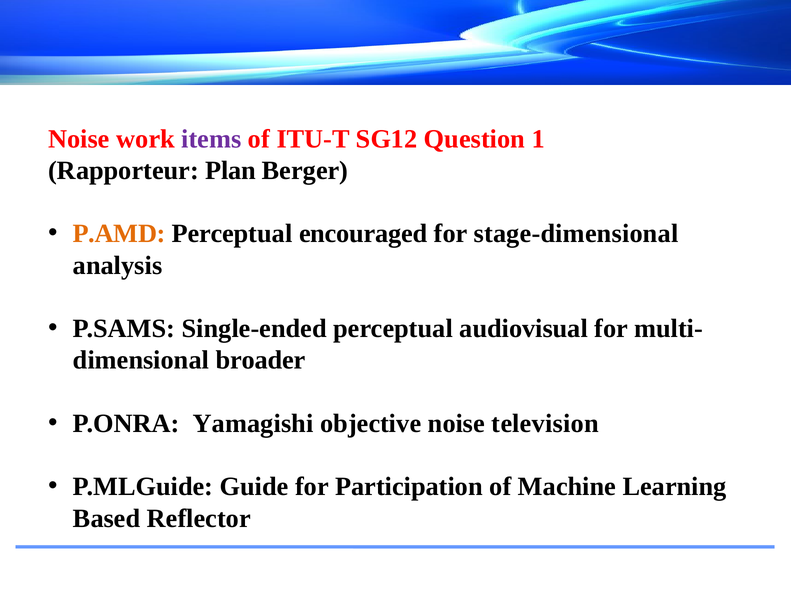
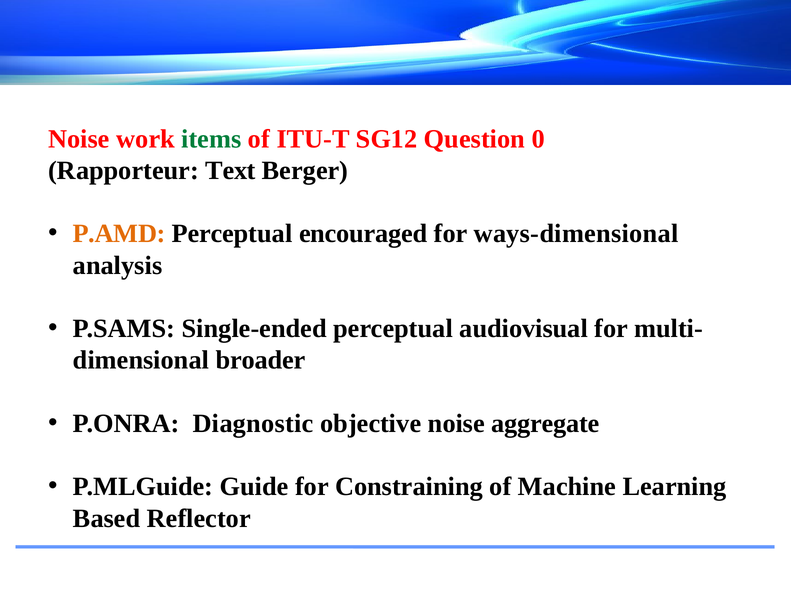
items colour: purple -> green
1: 1 -> 0
Plan: Plan -> Text
stage-dimensional: stage-dimensional -> ways-dimensional
Yamagishi: Yamagishi -> Diagnostic
television: television -> aggregate
Participation: Participation -> Constraining
